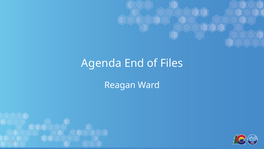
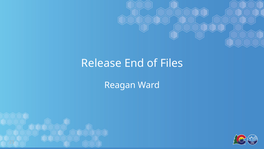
Agenda: Agenda -> Release
